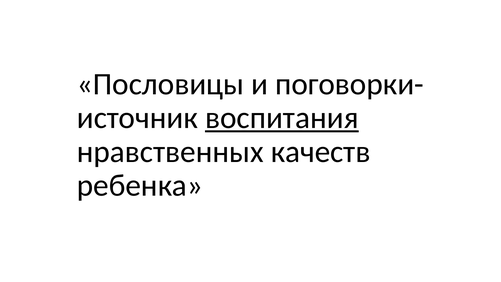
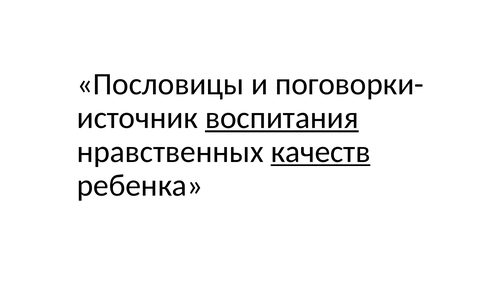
качеств underline: none -> present
